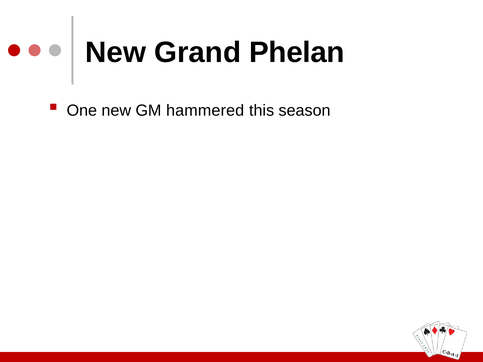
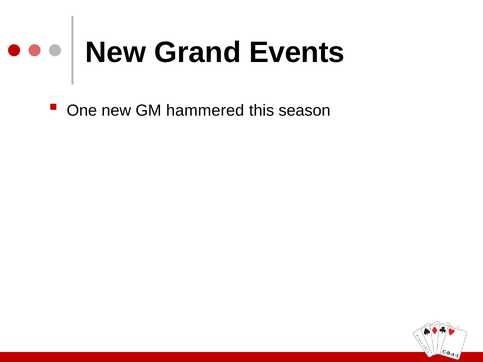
Phelan: Phelan -> Events
